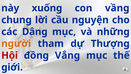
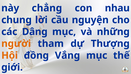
xuống: xuống -> chẳng
vầng: vầng -> nhau
Hội colour: red -> orange
